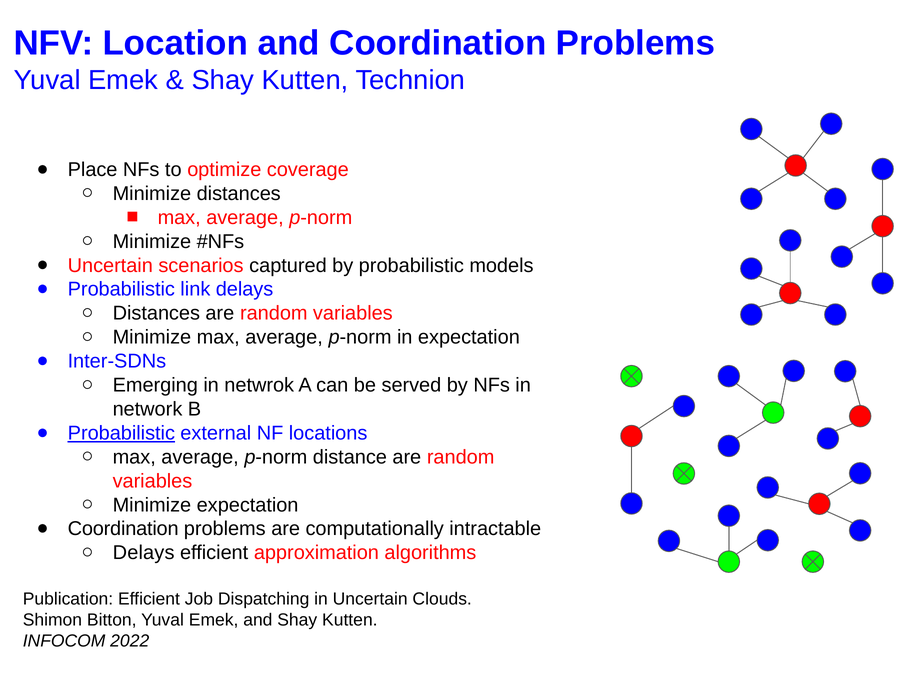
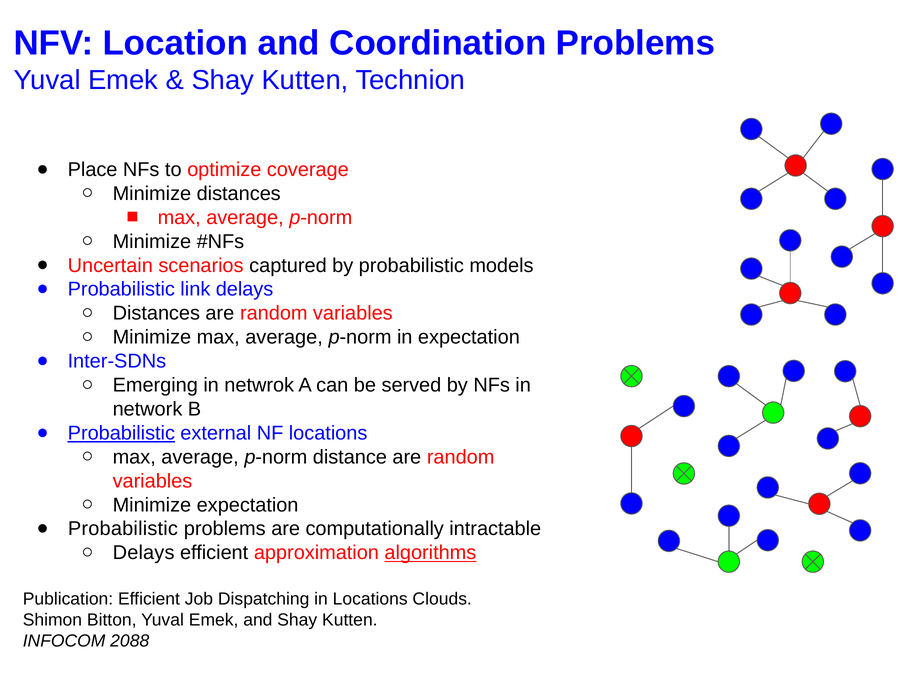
Coordination at (123, 529): Coordination -> Probabilistic
algorithms underline: none -> present
in Uncertain: Uncertain -> Locations
2022: 2022 -> 2088
